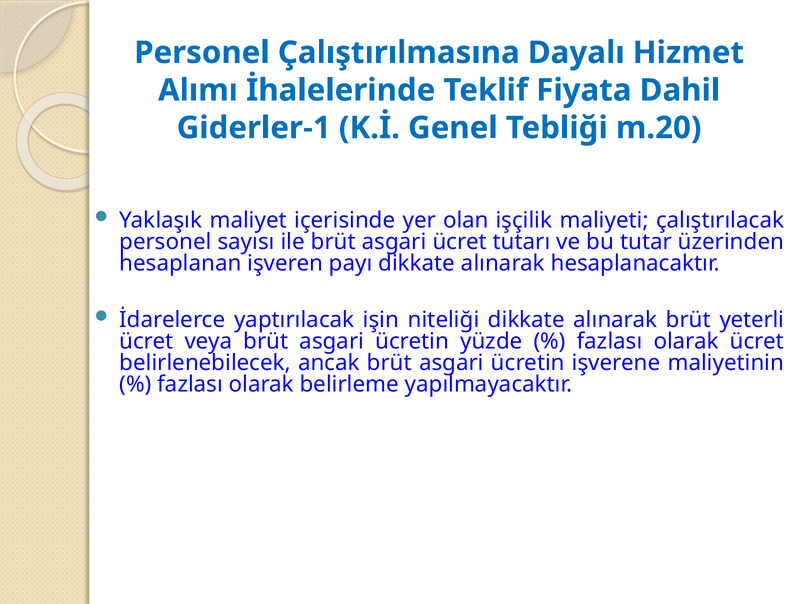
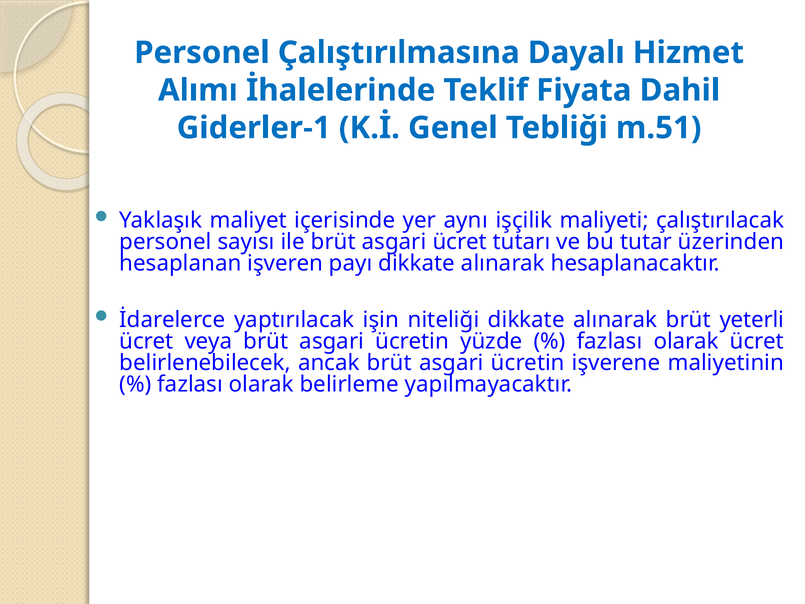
m.20: m.20 -> m.51
olan: olan -> aynı
